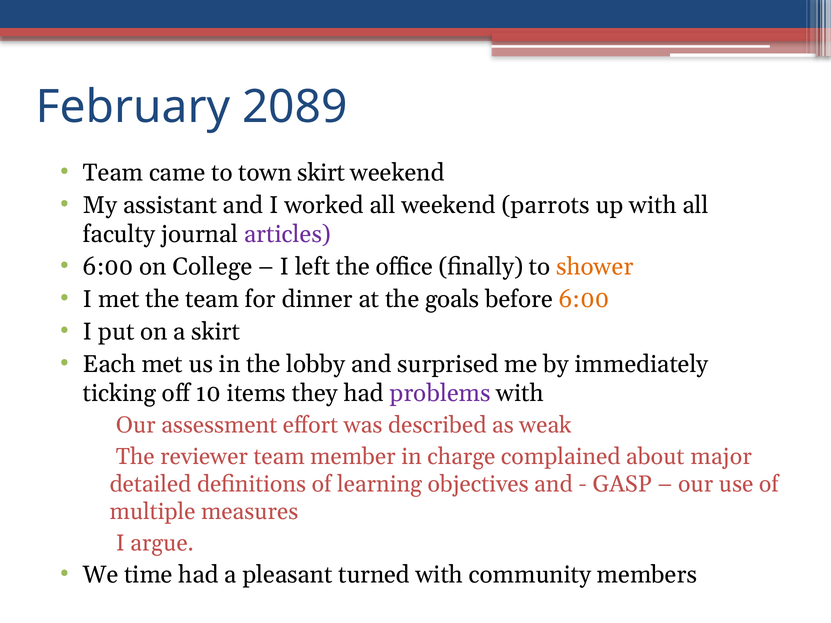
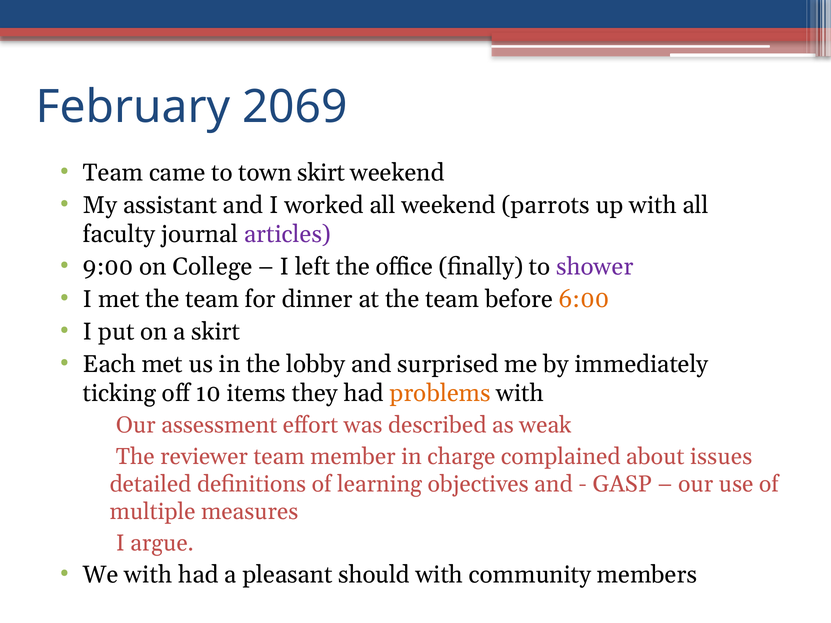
2089: 2089 -> 2069
6:00 at (108, 267): 6:00 -> 9:00
shower colour: orange -> purple
at the goals: goals -> team
problems colour: purple -> orange
major: major -> issues
We time: time -> with
turned: turned -> should
